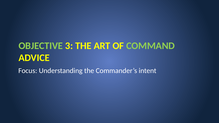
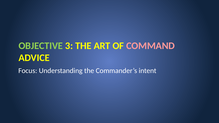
COMMAND colour: light green -> pink
